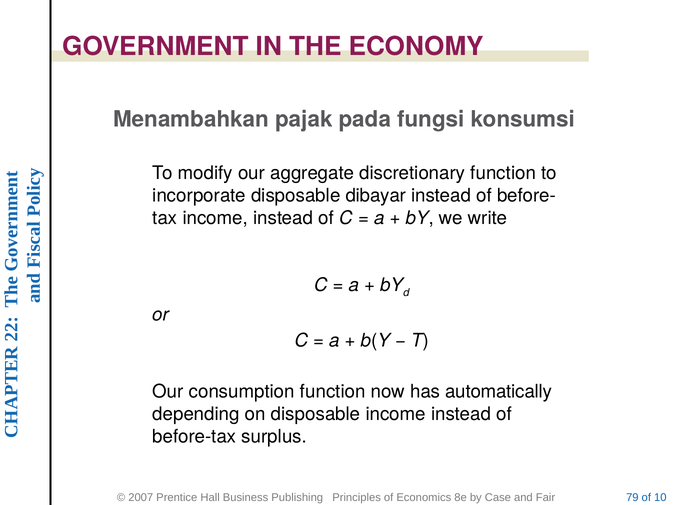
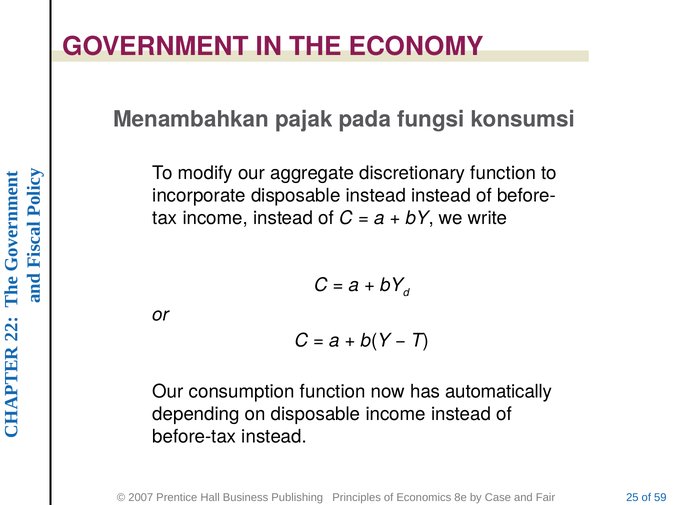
disposable dibayar: dibayar -> instead
before-tax surplus: surplus -> instead
79: 79 -> 25
10: 10 -> 59
